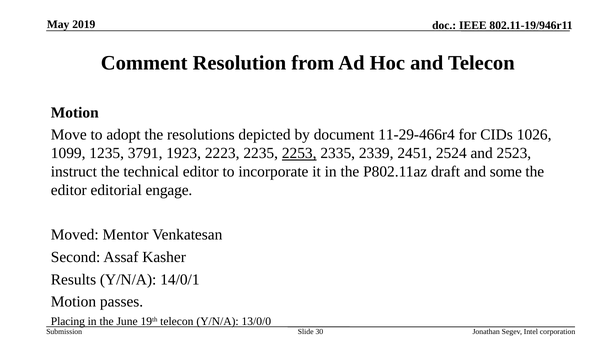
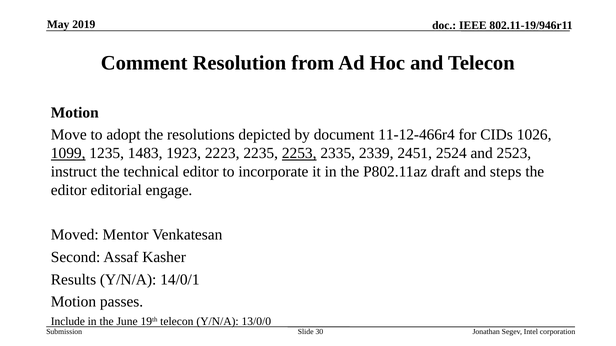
11-29-466r4: 11-29-466r4 -> 11-12-466r4
1099 underline: none -> present
3791: 3791 -> 1483
some: some -> steps
Placing: Placing -> Include
